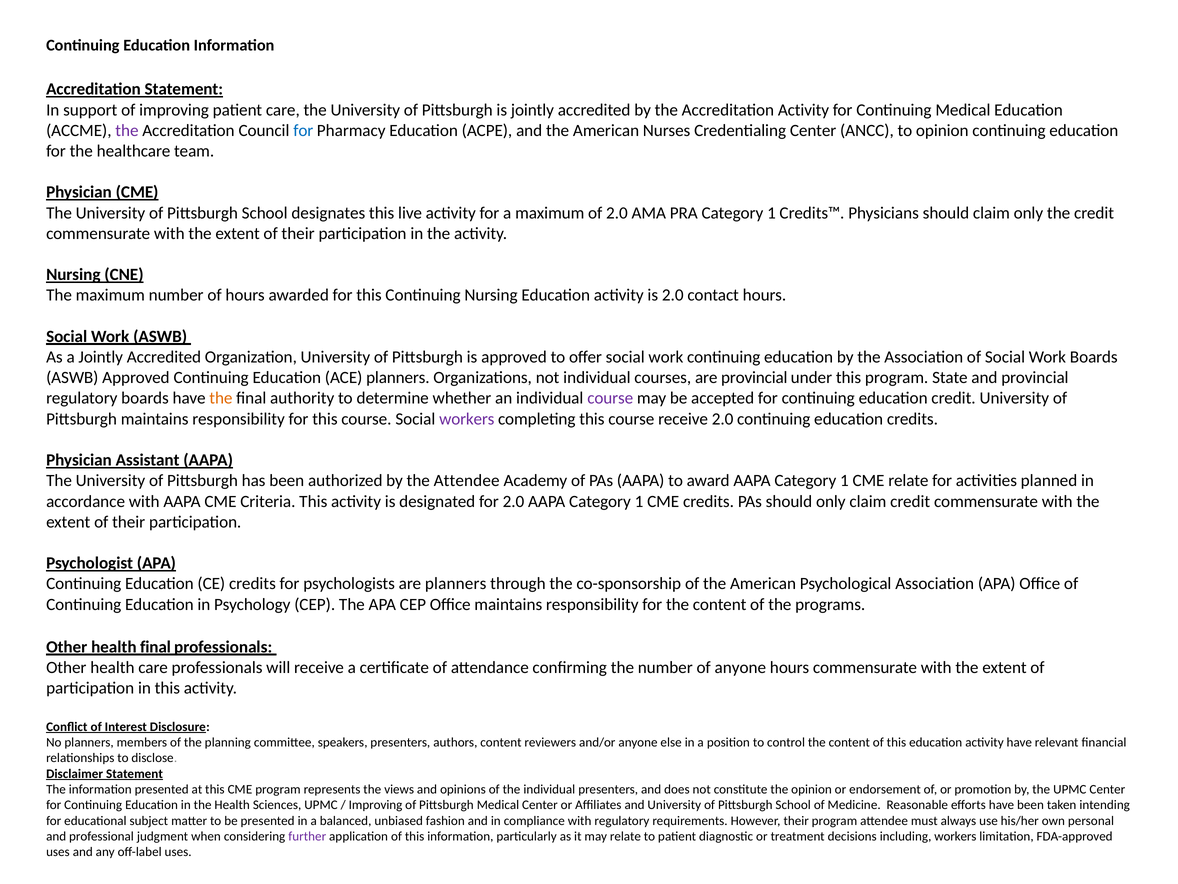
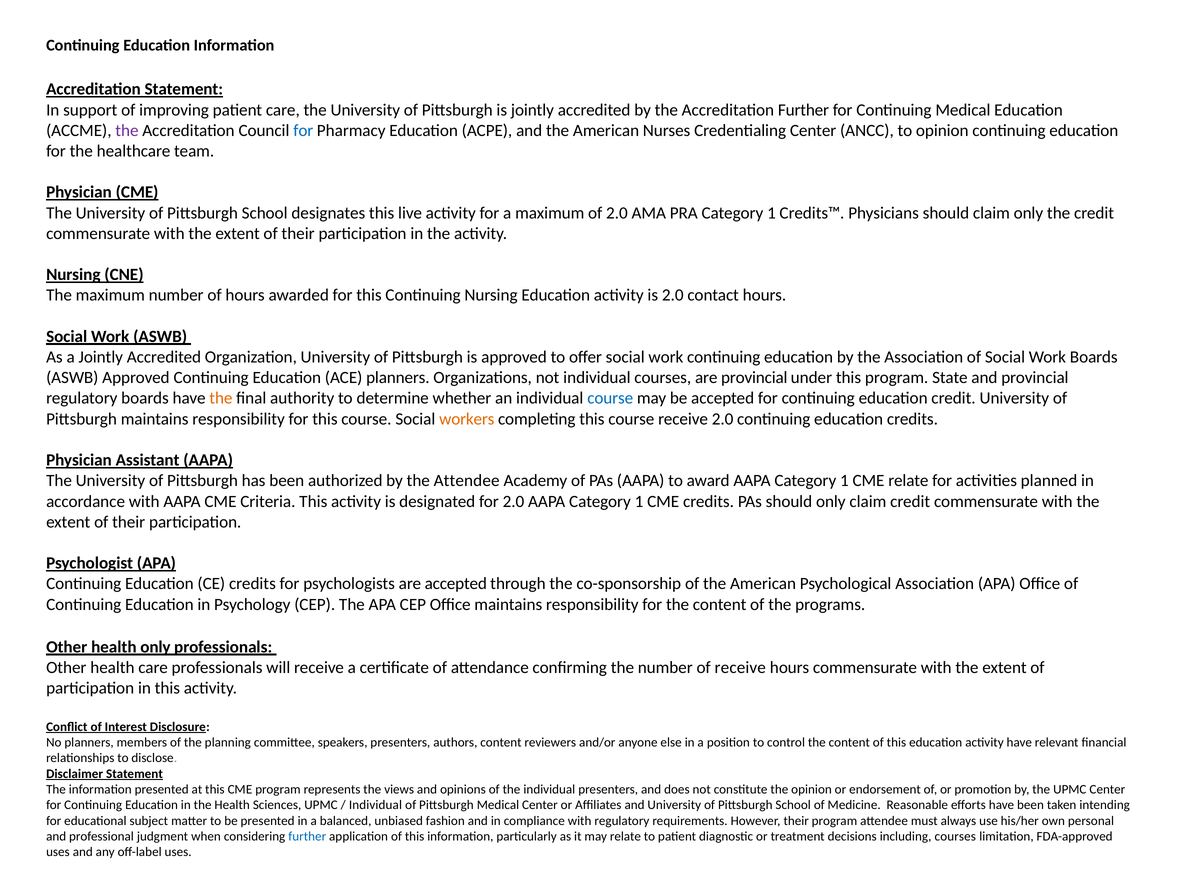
Accreditation Activity: Activity -> Further
course at (610, 398) colour: purple -> blue
workers at (467, 419) colour: purple -> orange
are planners: planners -> accepted
health final: final -> only
of anyone: anyone -> receive
Improving at (376, 805): Improving -> Individual
further at (307, 836) colour: purple -> blue
including workers: workers -> courses
